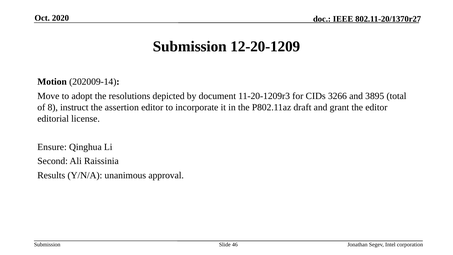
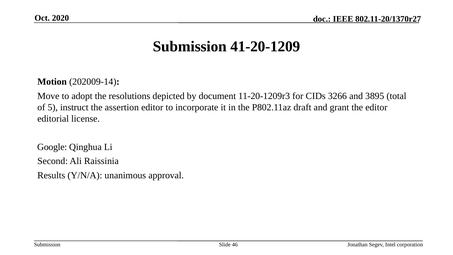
12-20-1209: 12-20-1209 -> 41-20-1209
8: 8 -> 5
Ensure: Ensure -> Google
